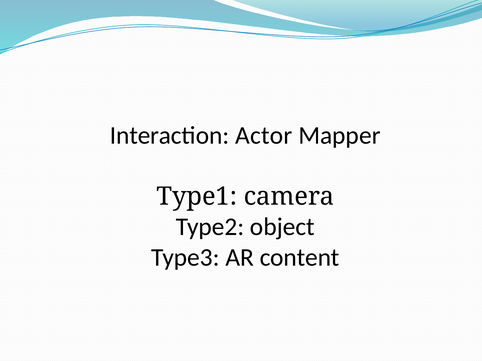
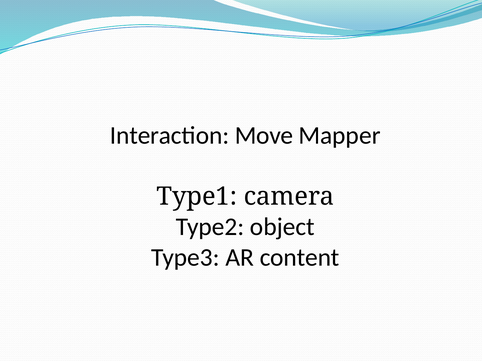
Actor: Actor -> Move
